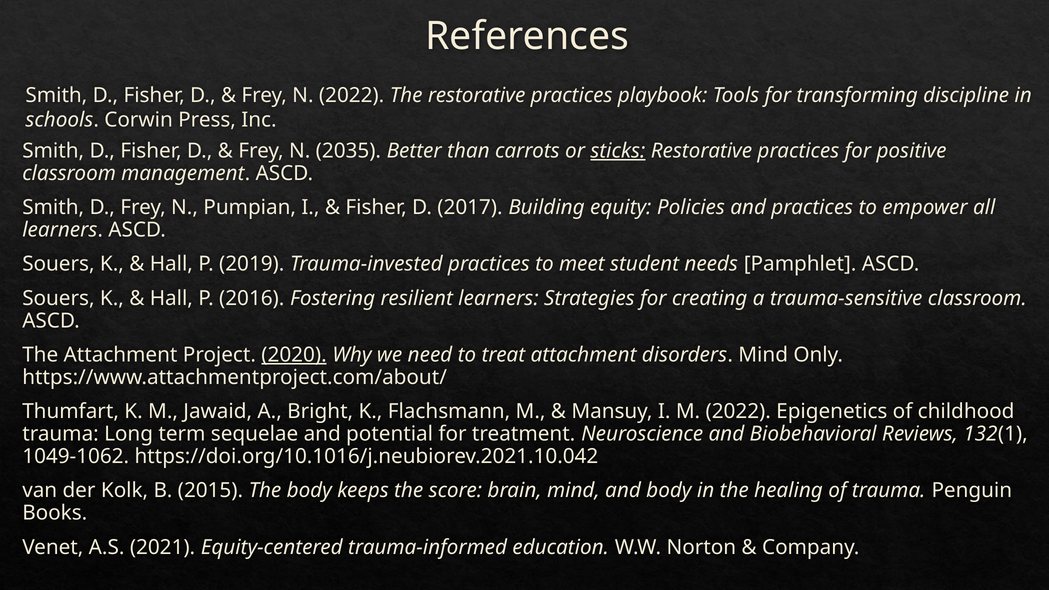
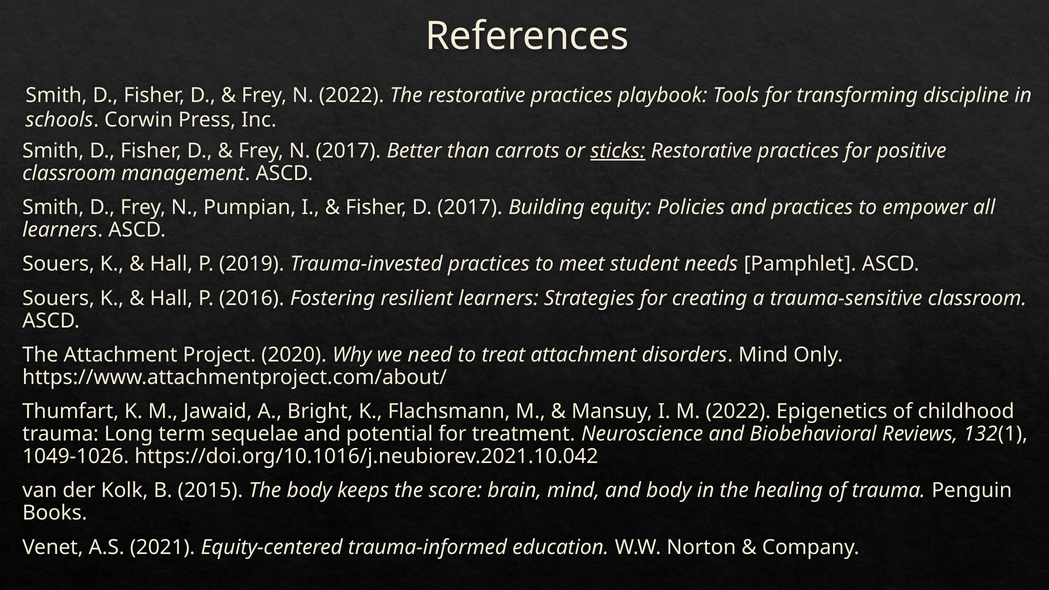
N 2035: 2035 -> 2017
2020 underline: present -> none
1049-1062: 1049-1062 -> 1049-1026
